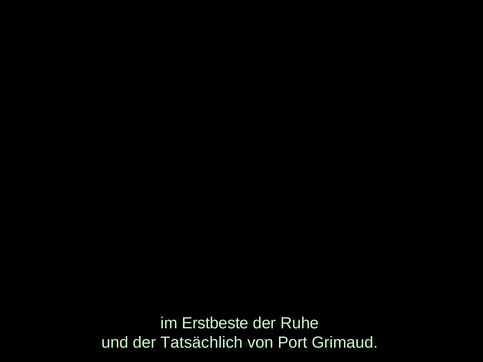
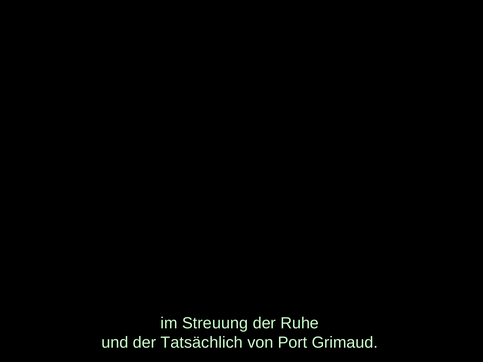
Erstbeste: Erstbeste -> Streuung
